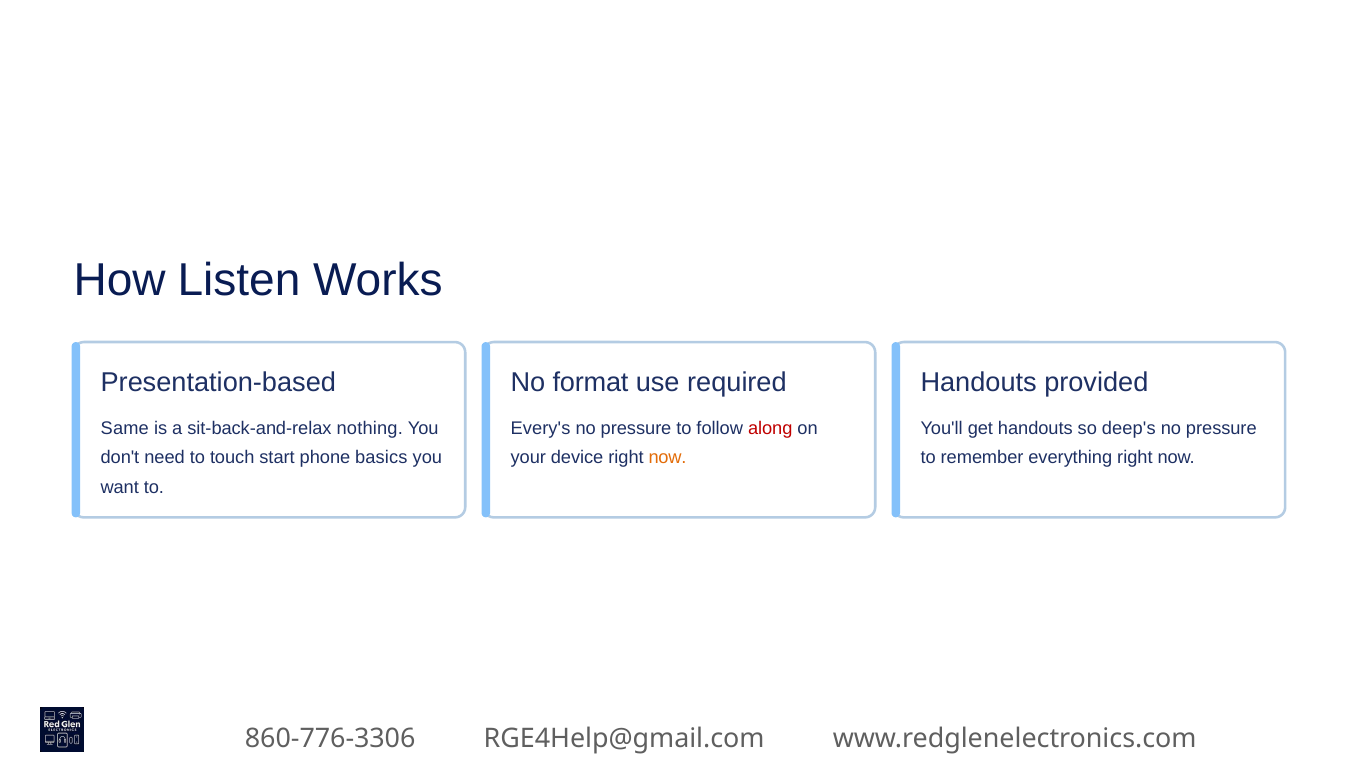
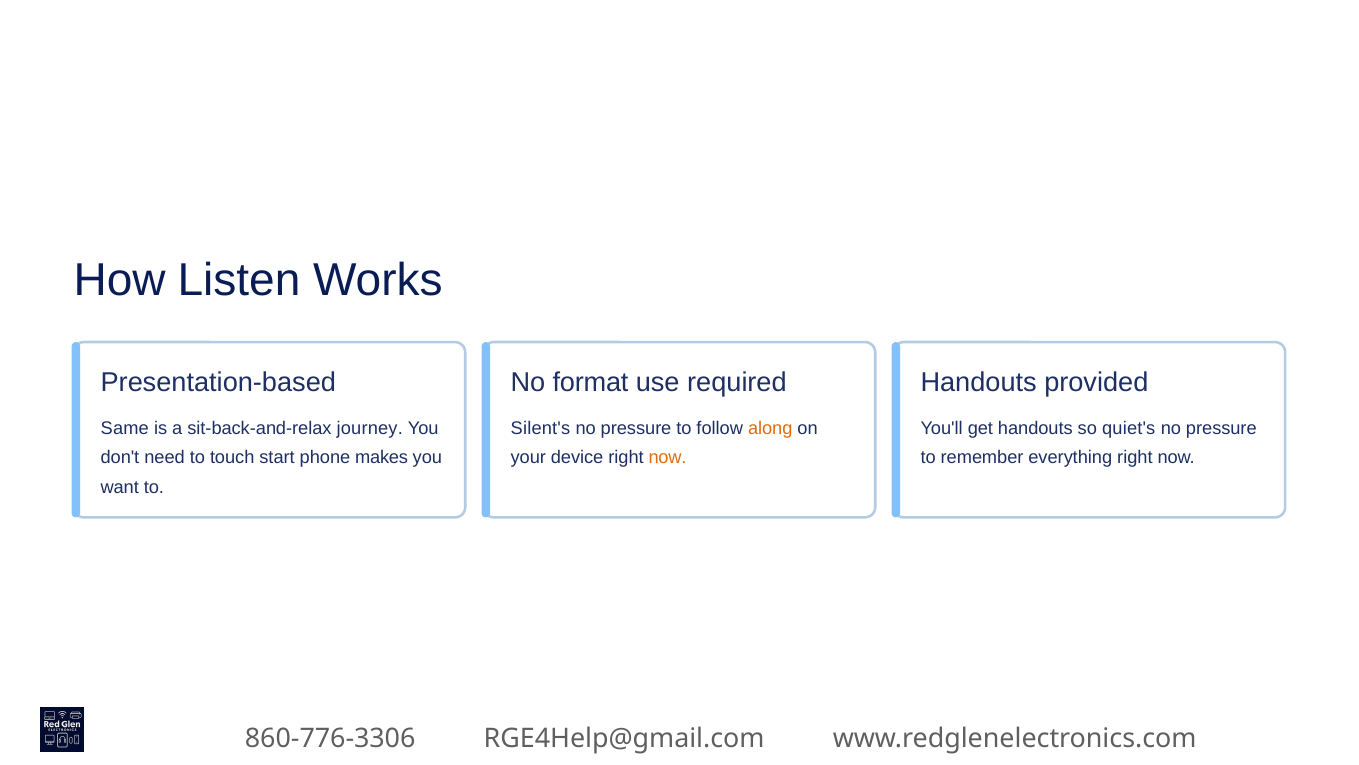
nothing: nothing -> journey
Every's: Every's -> Silent's
along colour: red -> orange
deep's: deep's -> quiet's
basics: basics -> makes
